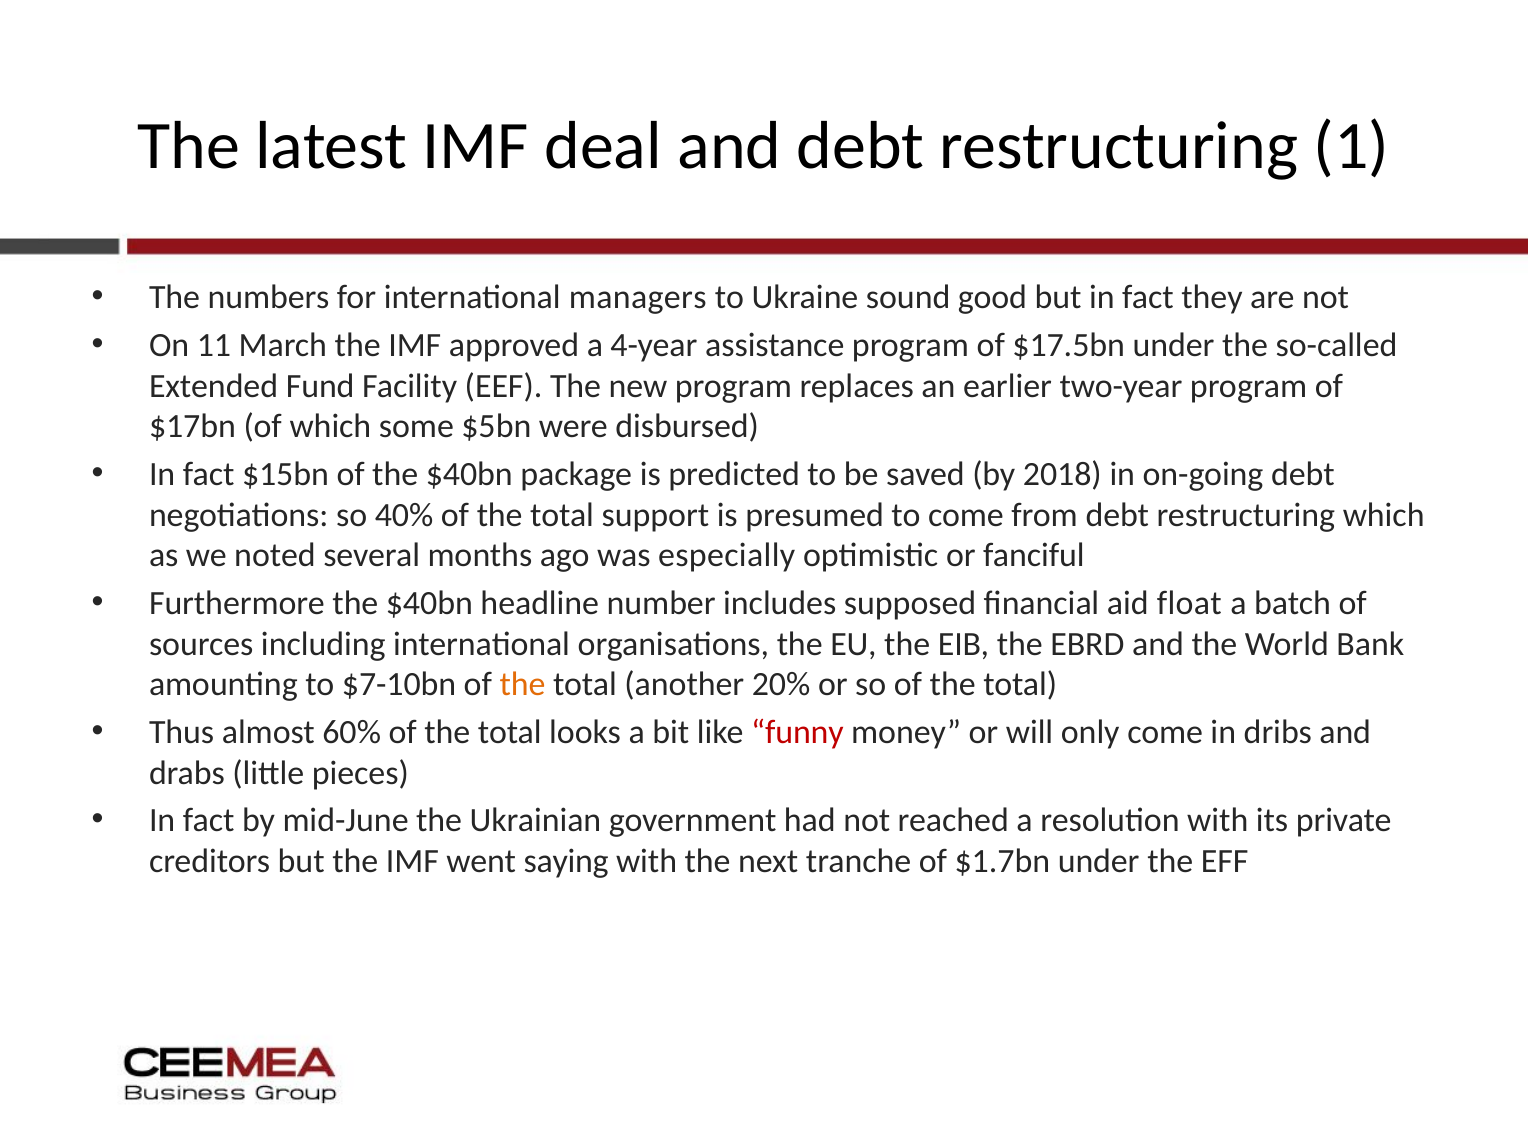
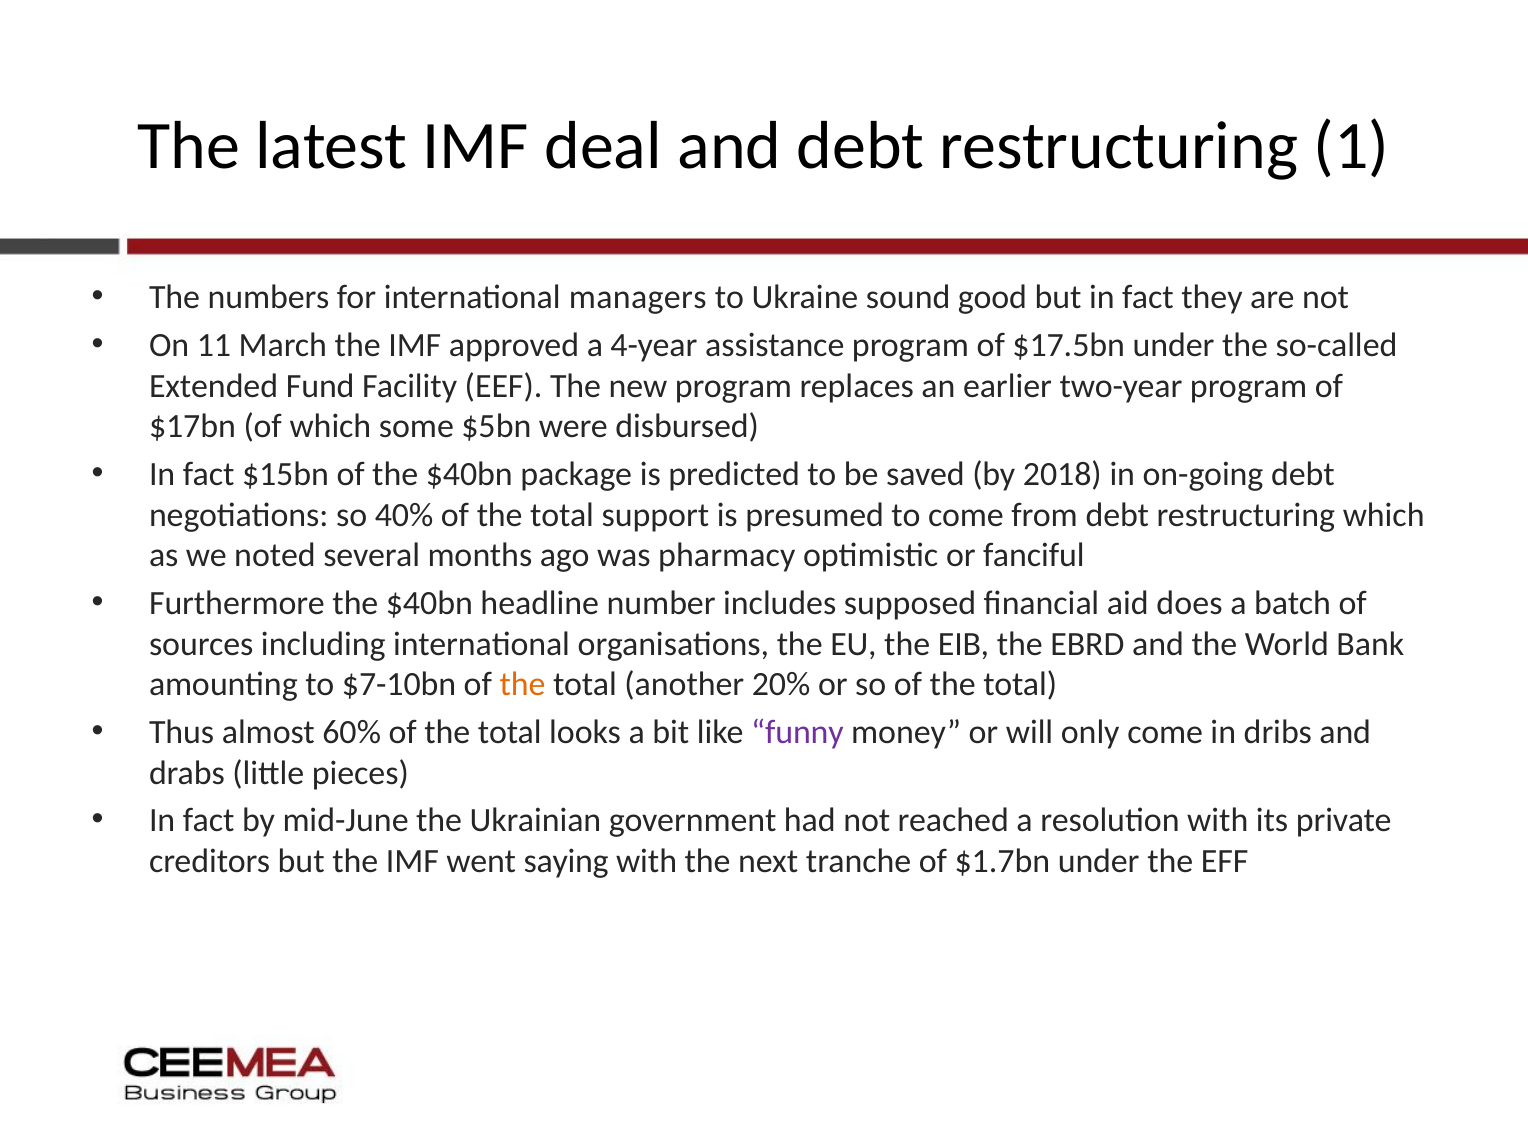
especially: especially -> pharmacy
float: float -> does
funny colour: red -> purple
